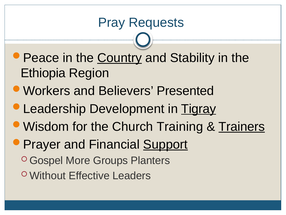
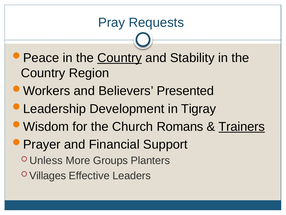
Ethiopia at (43, 73): Ethiopia -> Country
Tigray underline: present -> none
Training: Training -> Romans
Support underline: present -> none
Gospel: Gospel -> Unless
Without: Without -> Villages
